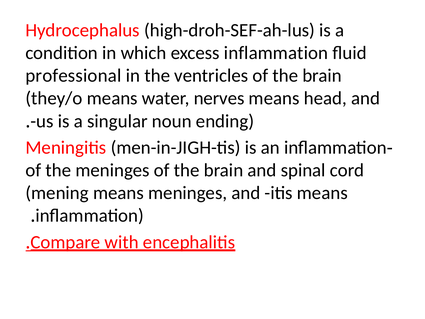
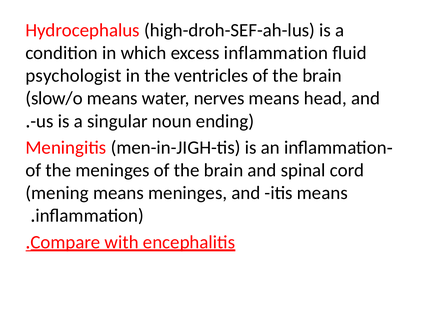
professional: professional -> psychologist
they/o: they/o -> slow/o
